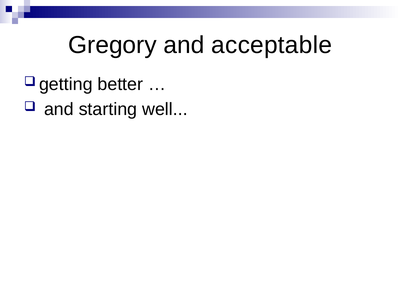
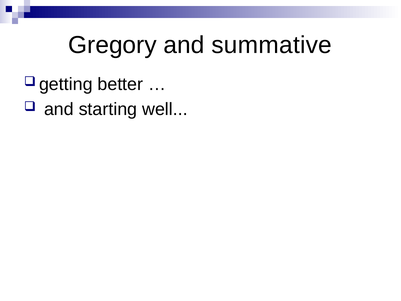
acceptable: acceptable -> summative
